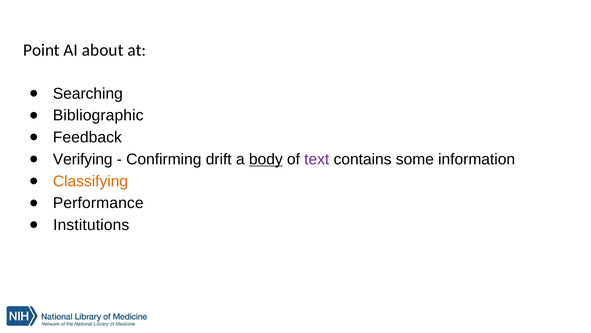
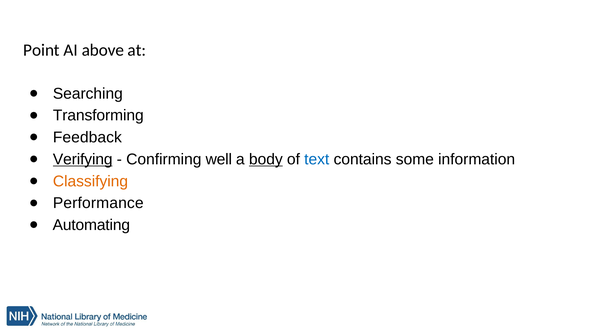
about: about -> above
Bibliographic: Bibliographic -> Transforming
Verifying underline: none -> present
drift: drift -> well
text colour: purple -> blue
Institutions: Institutions -> Automating
